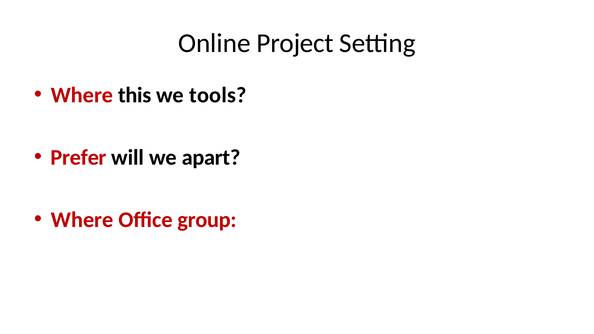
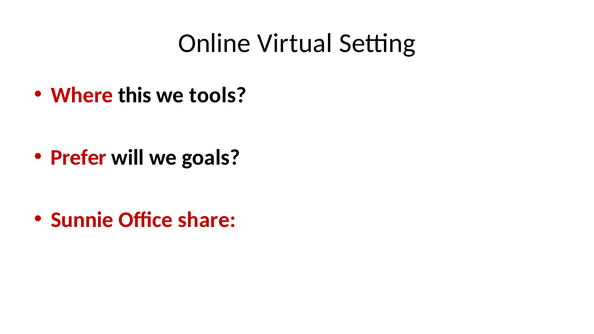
Project: Project -> Virtual
apart: apart -> goals
Where at (82, 220): Where -> Sunnie
group: group -> share
